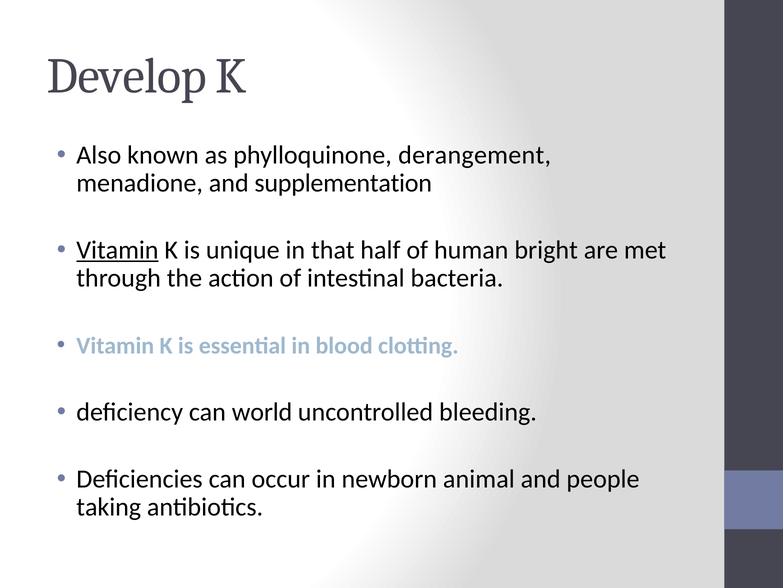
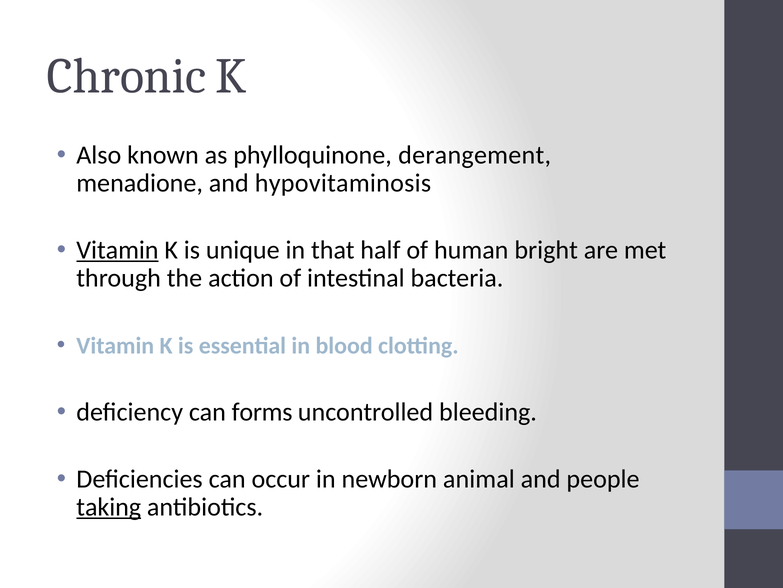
Develop: Develop -> Chronic
supplementation: supplementation -> hypovitaminosis
world: world -> forms
taking underline: none -> present
